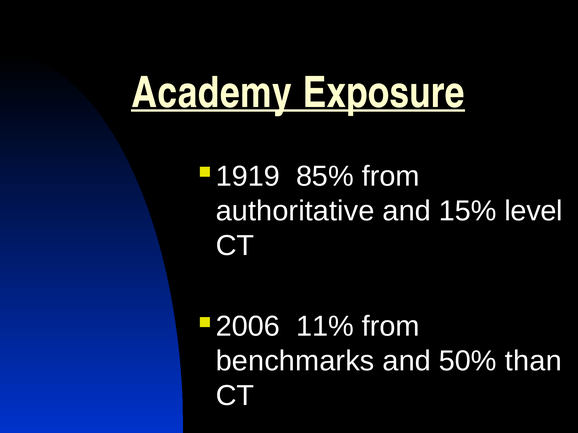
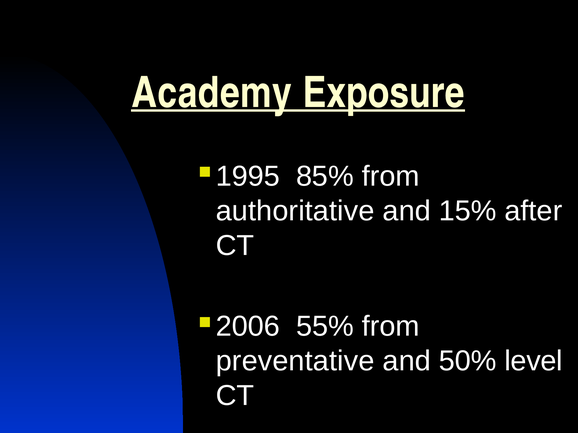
1919: 1919 -> 1995
level: level -> after
11%: 11% -> 55%
benchmarks: benchmarks -> preventative
than: than -> level
